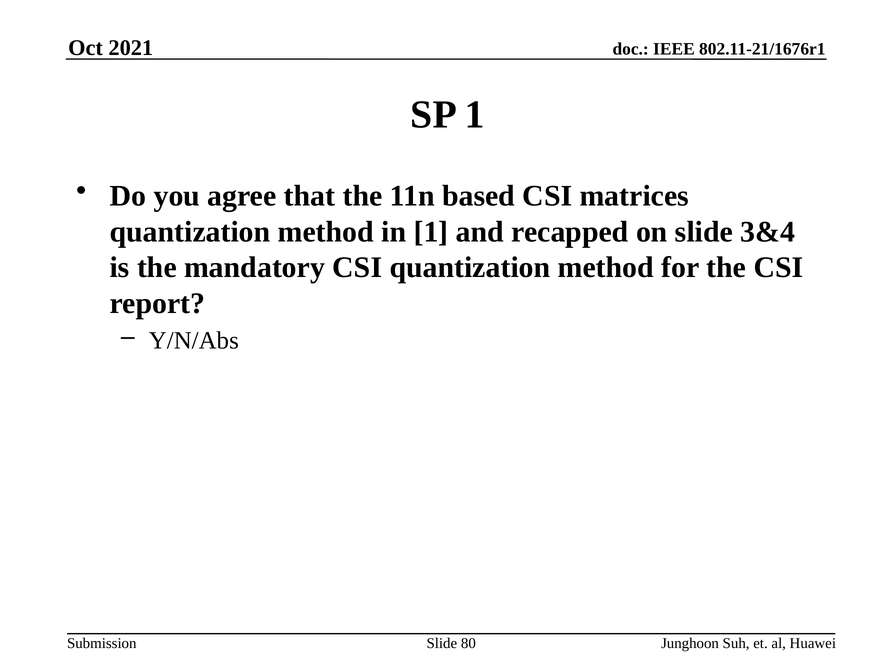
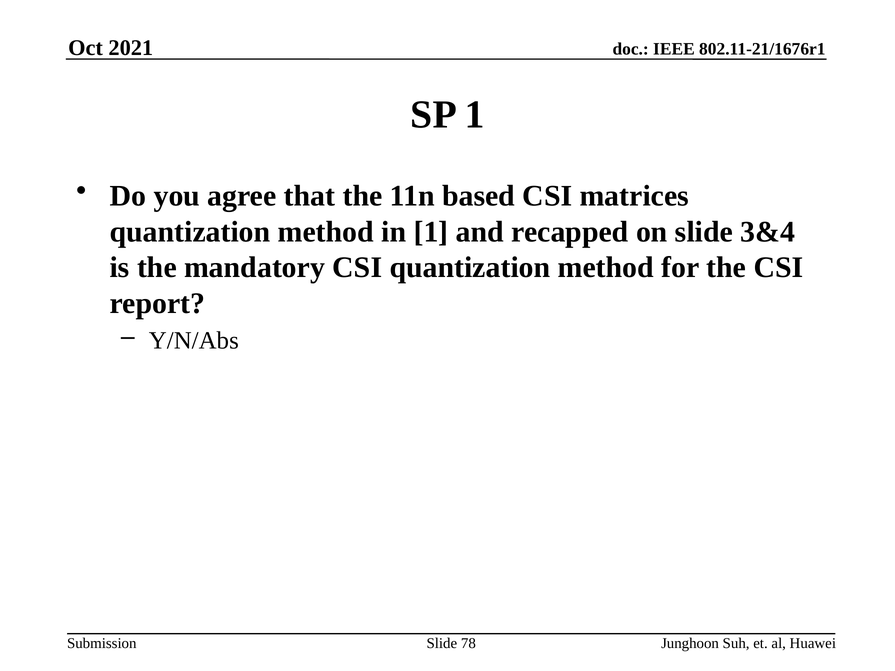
80: 80 -> 78
